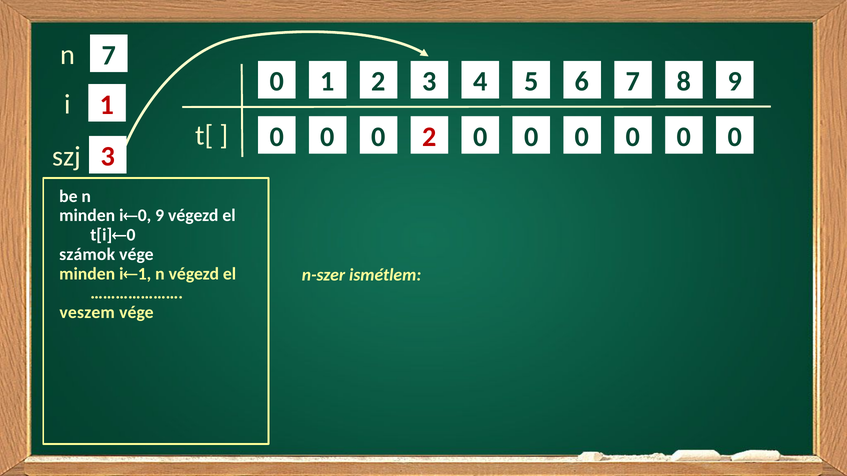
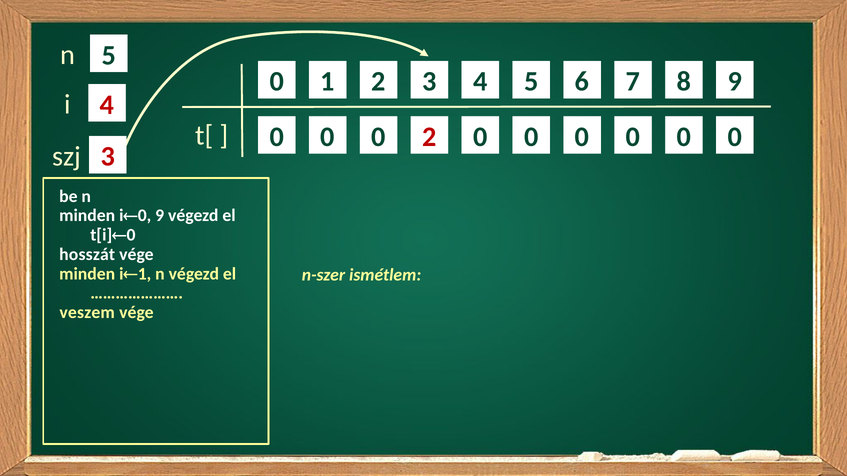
n 7: 7 -> 5
i 1: 1 -> 4
számok: számok -> hosszát
